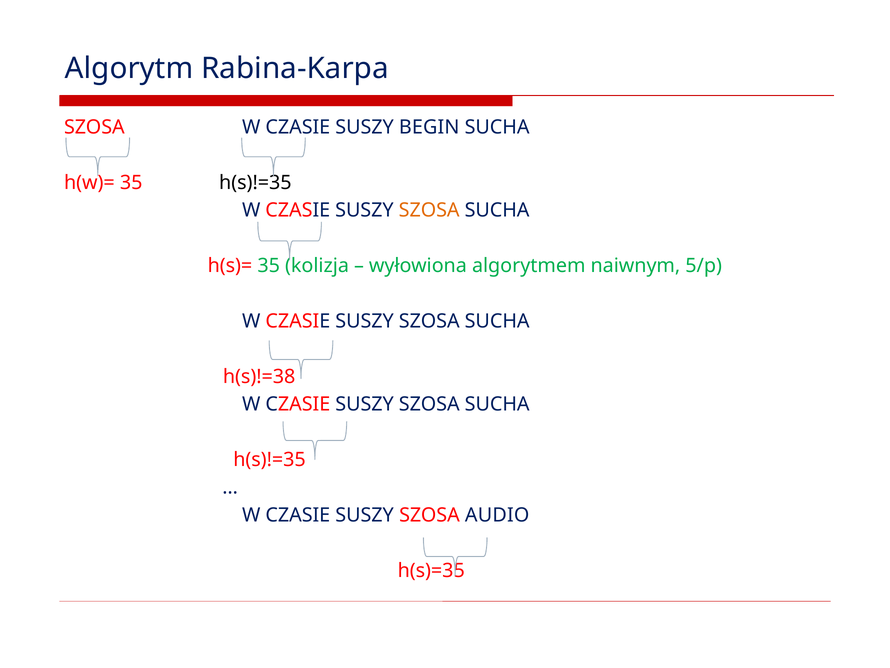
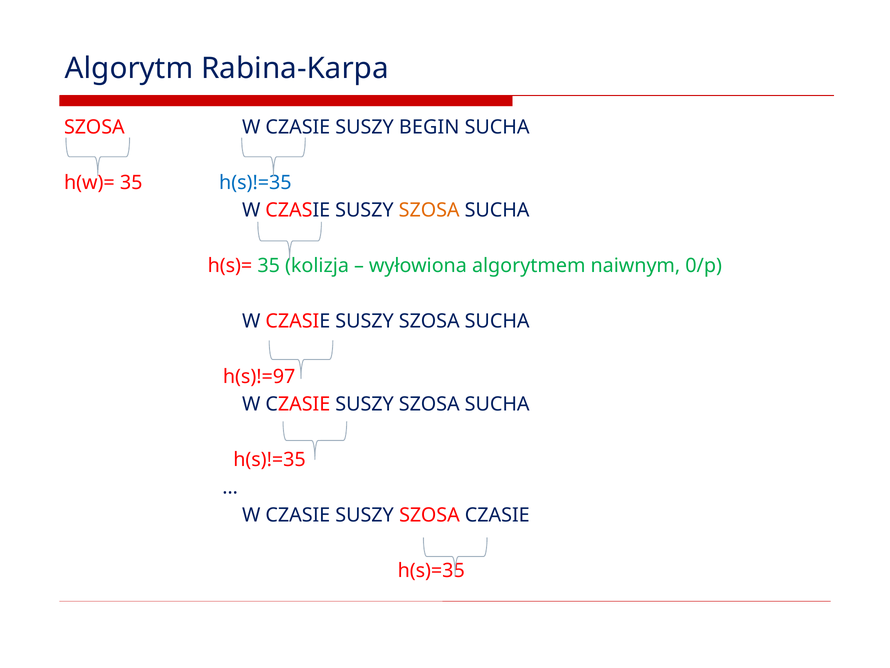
h(s)!=35 at (255, 183) colour: black -> blue
5/p: 5/p -> 0/p
h(s)!=38: h(s)!=38 -> h(s)!=97
SZOSA AUDIO: AUDIO -> CZASIE
